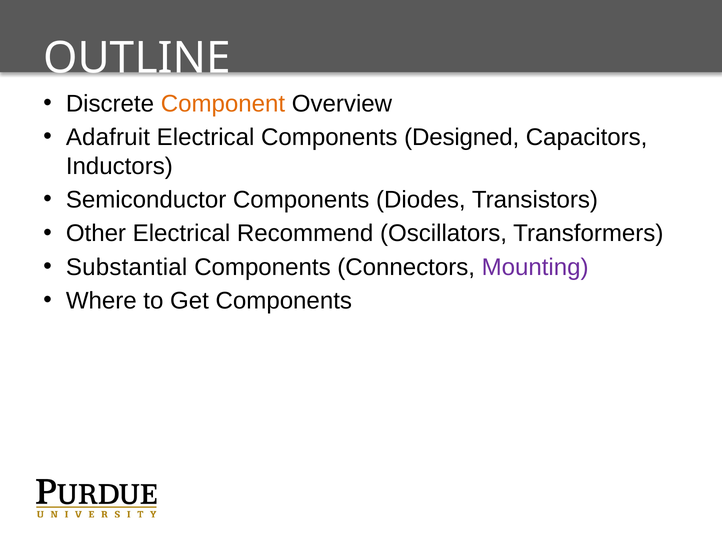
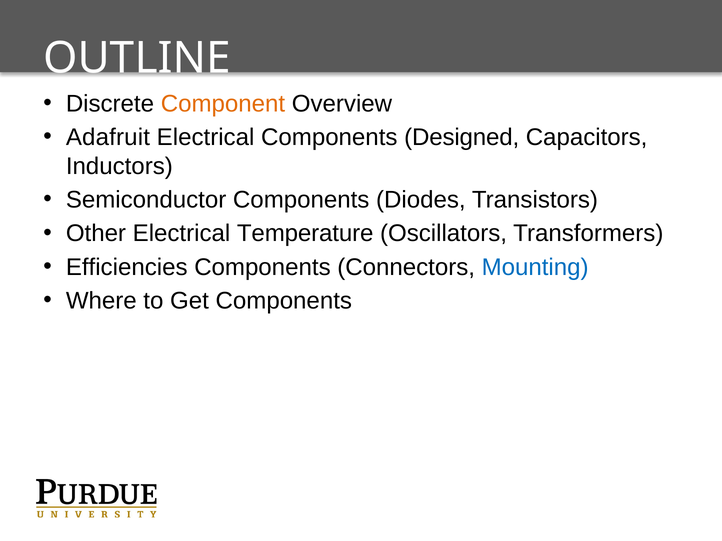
Recommend: Recommend -> Temperature
Substantial: Substantial -> Efficiencies
Mounting colour: purple -> blue
